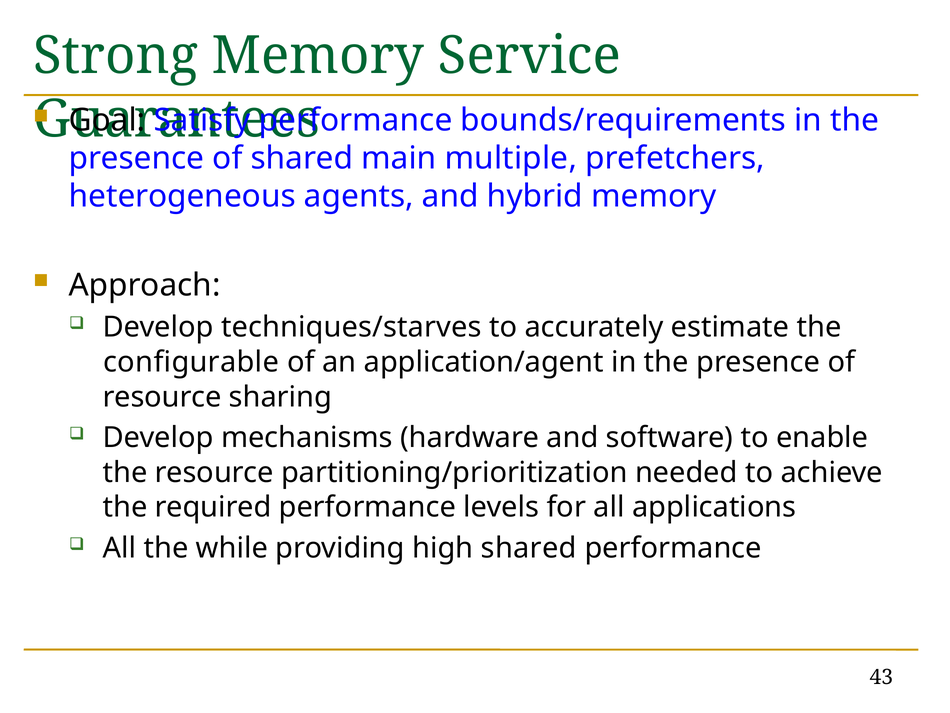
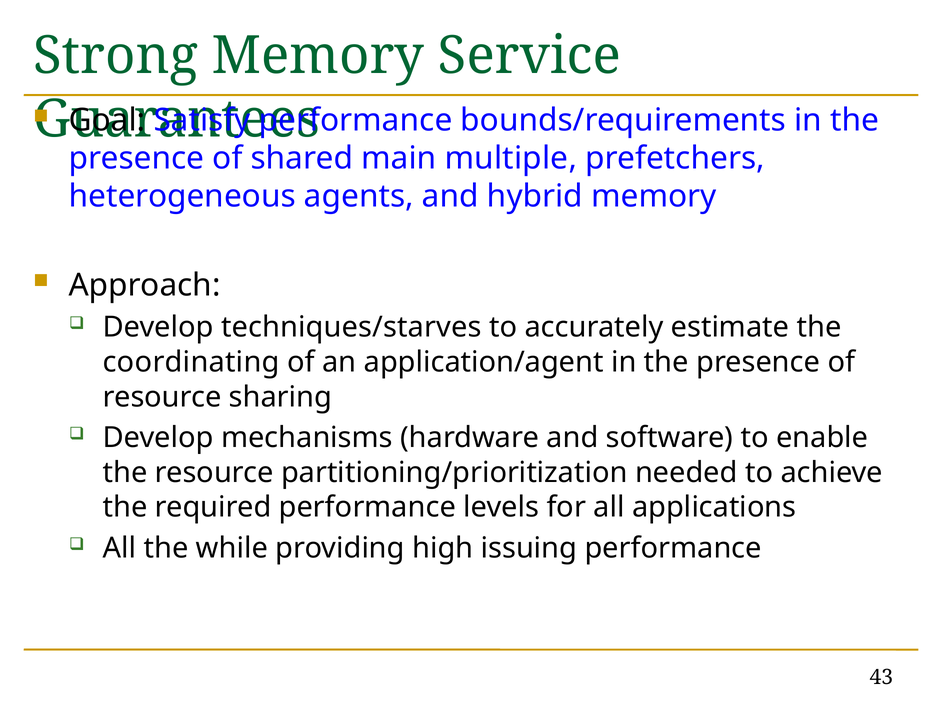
configurable: configurable -> coordinating
high shared: shared -> issuing
